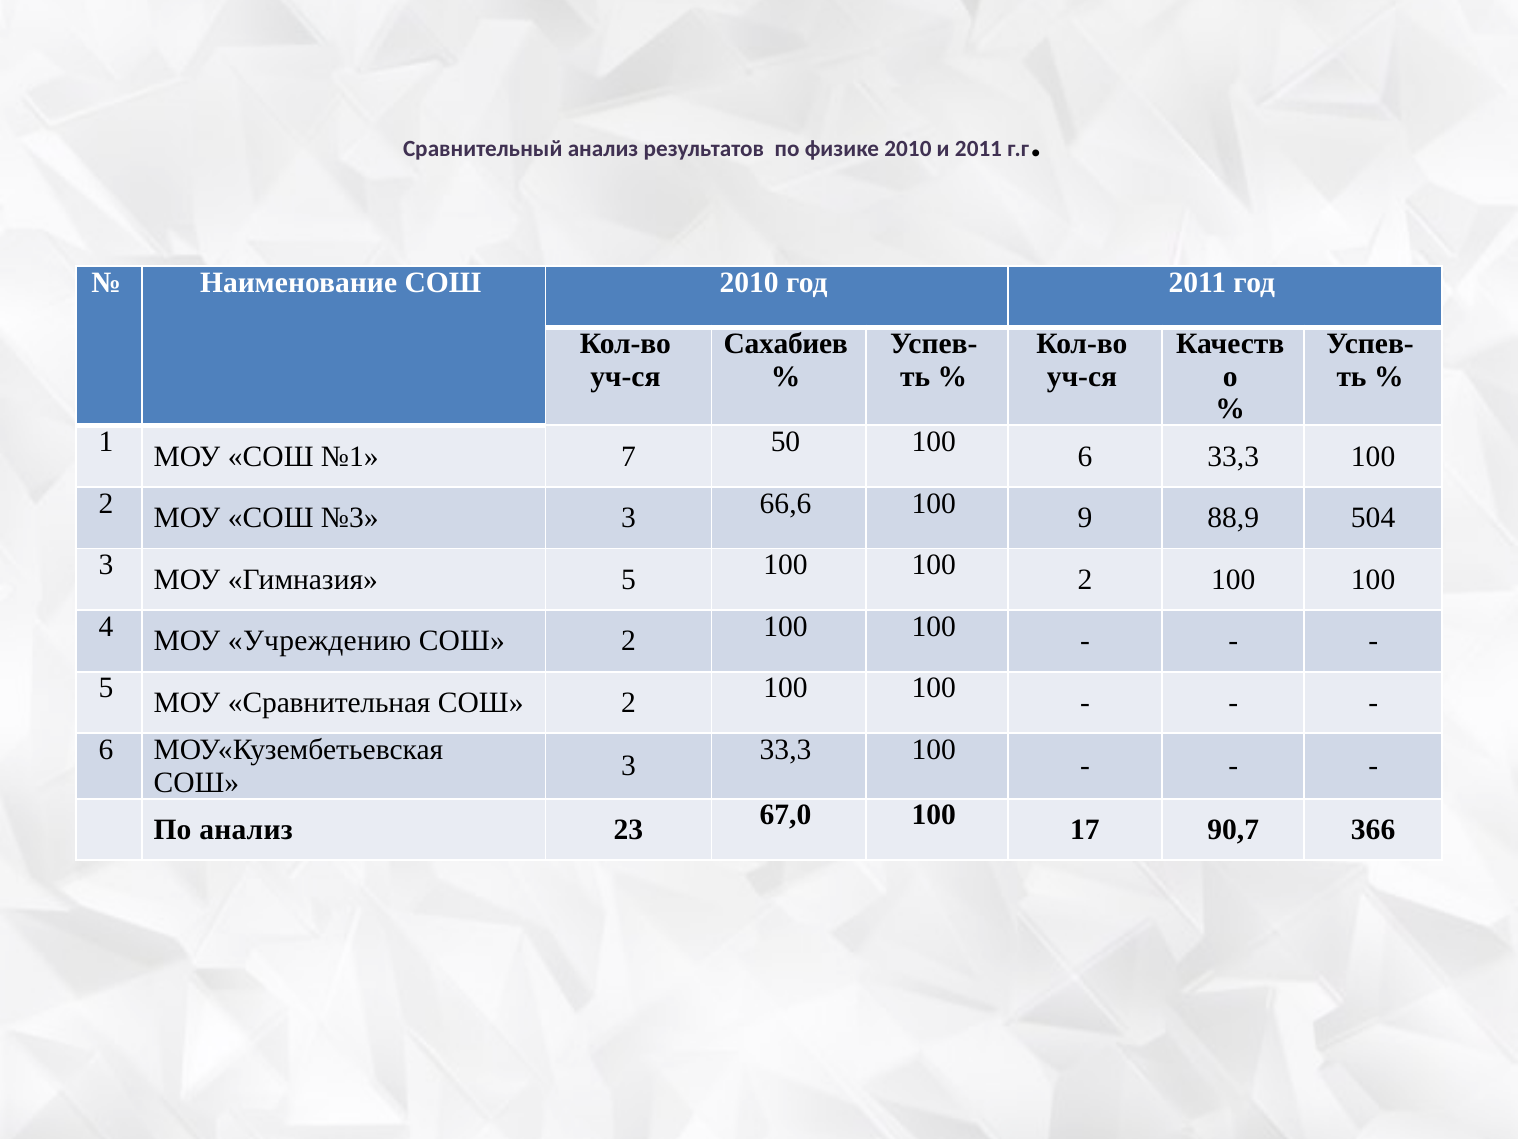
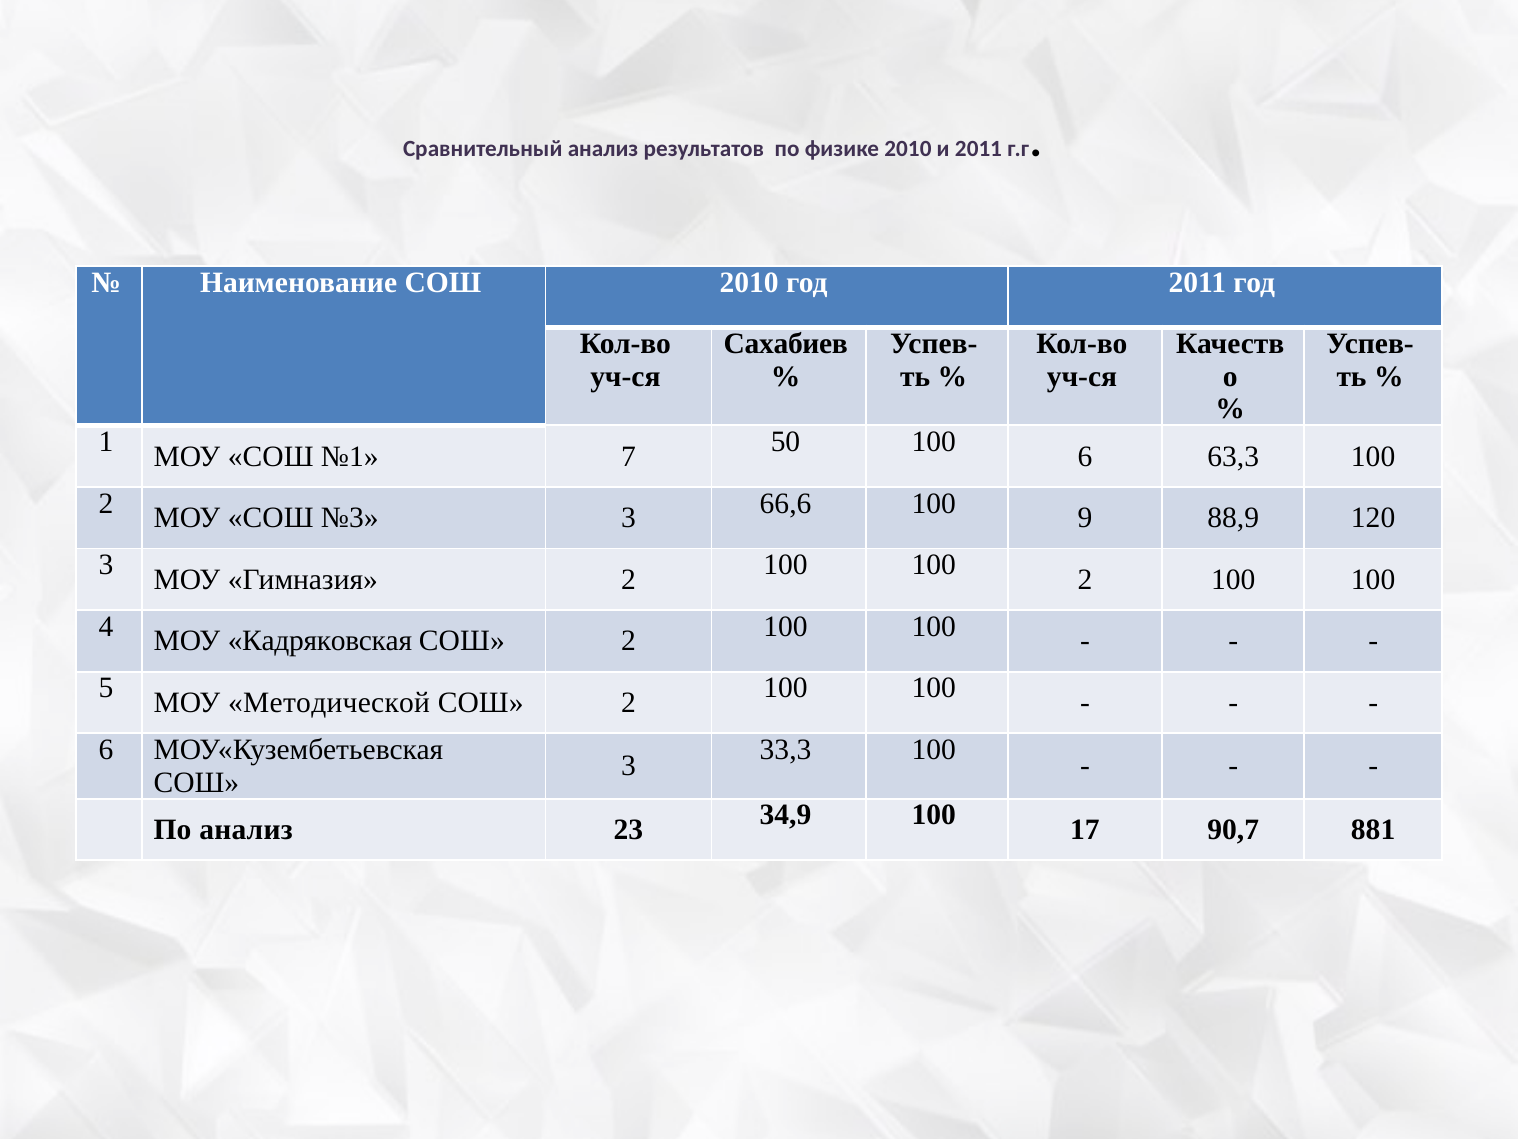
6 33,3: 33,3 -> 63,3
504: 504 -> 120
Гимназия 5: 5 -> 2
Учреждению: Учреждению -> Кадряковская
Сравнительная: Сравнительная -> Методической
67,0: 67,0 -> 34,9
366: 366 -> 881
